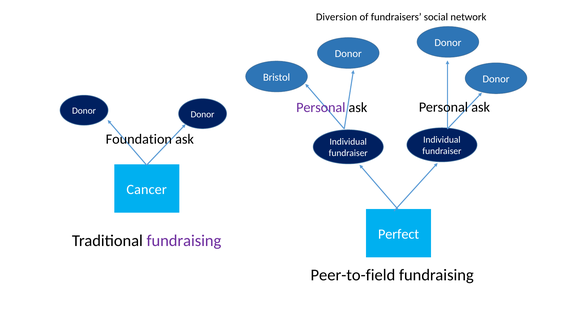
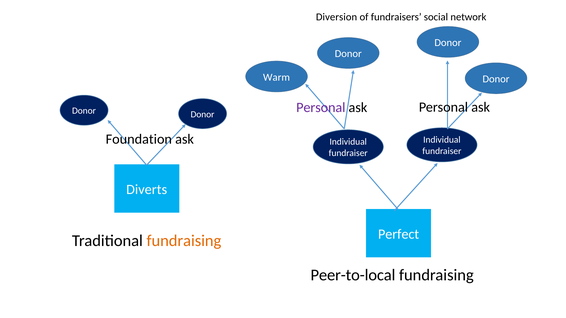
Bristol: Bristol -> Warm
Cancer: Cancer -> Diverts
fundraising at (184, 241) colour: purple -> orange
Peer-to-field: Peer-to-field -> Peer-to-local
